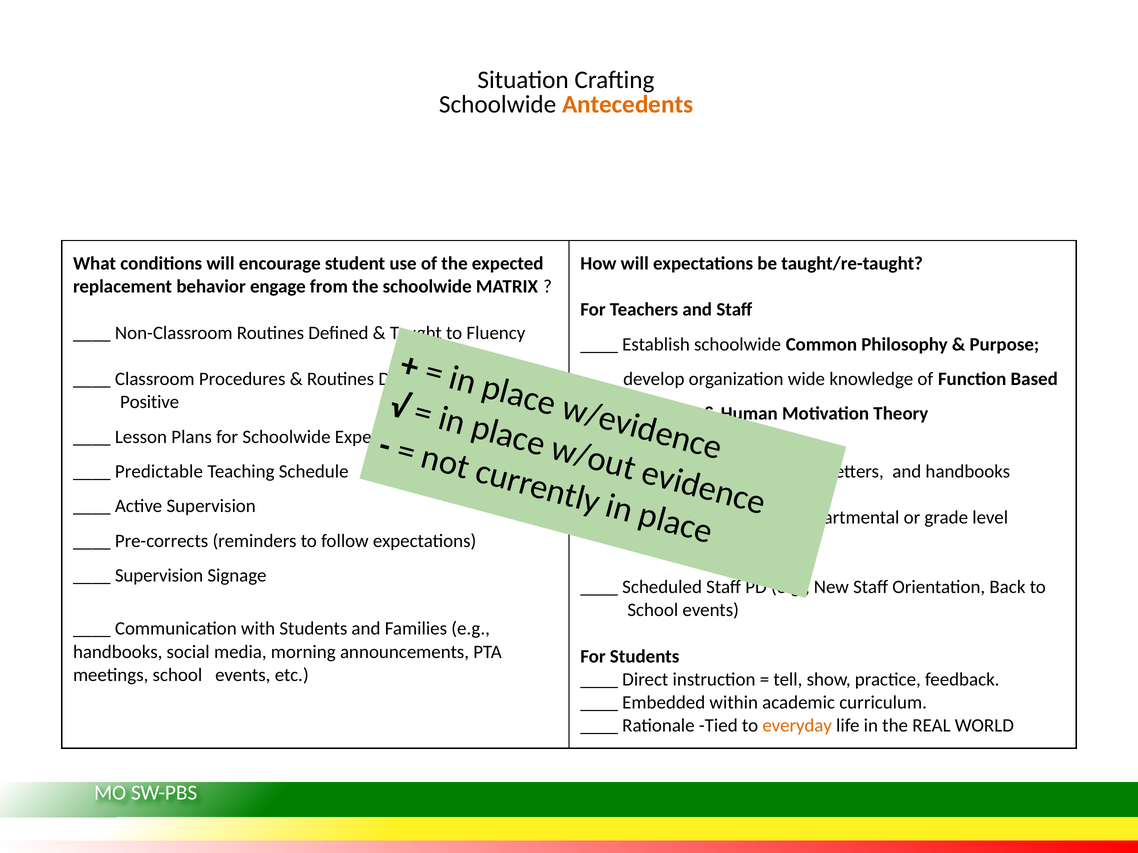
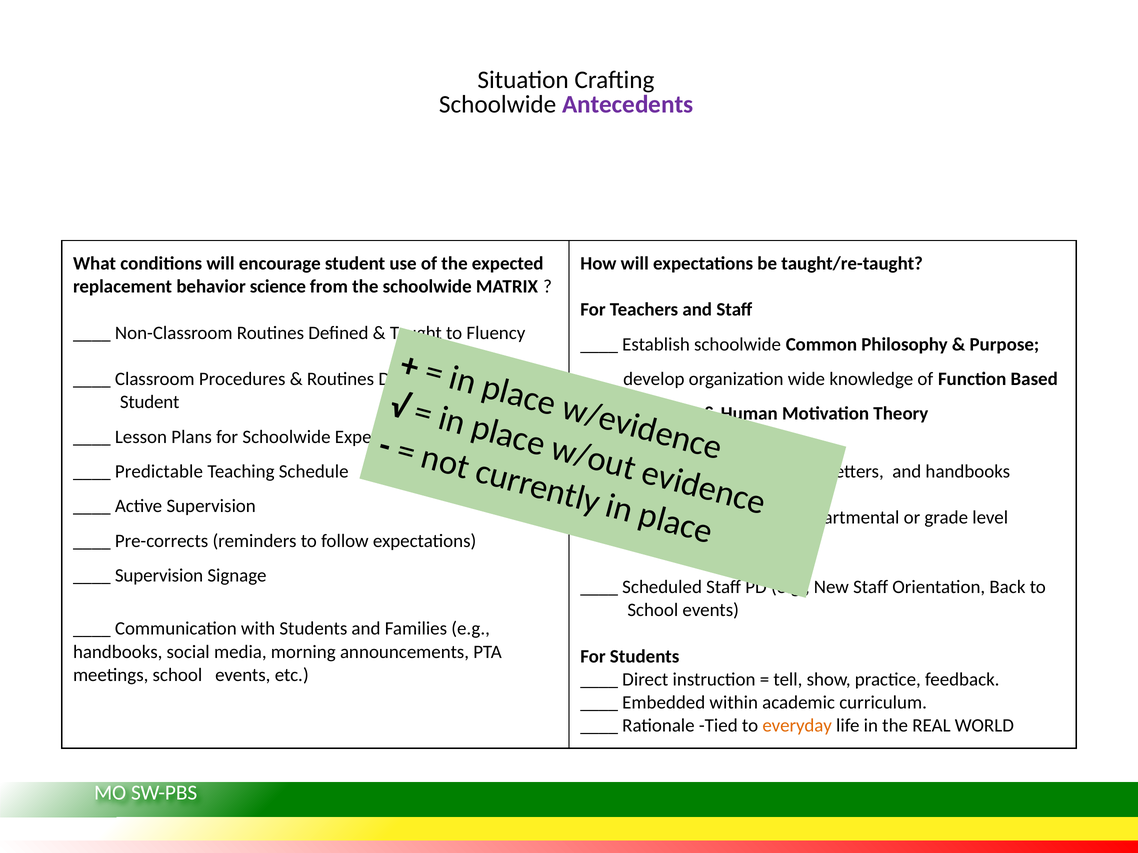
Antecedents colour: orange -> purple
engage: engage -> science
Positive at (150, 402): Positive -> Student
